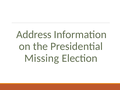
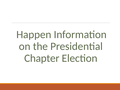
Address: Address -> Happen
Missing: Missing -> Chapter
